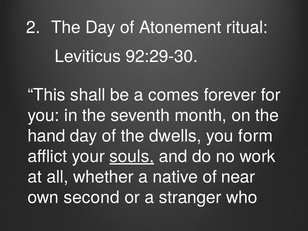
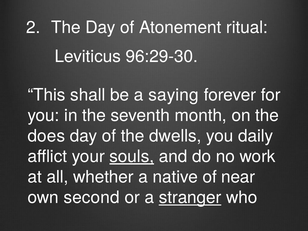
92:29-30: 92:29-30 -> 96:29-30
comes: comes -> saying
hand: hand -> does
form: form -> daily
stranger underline: none -> present
